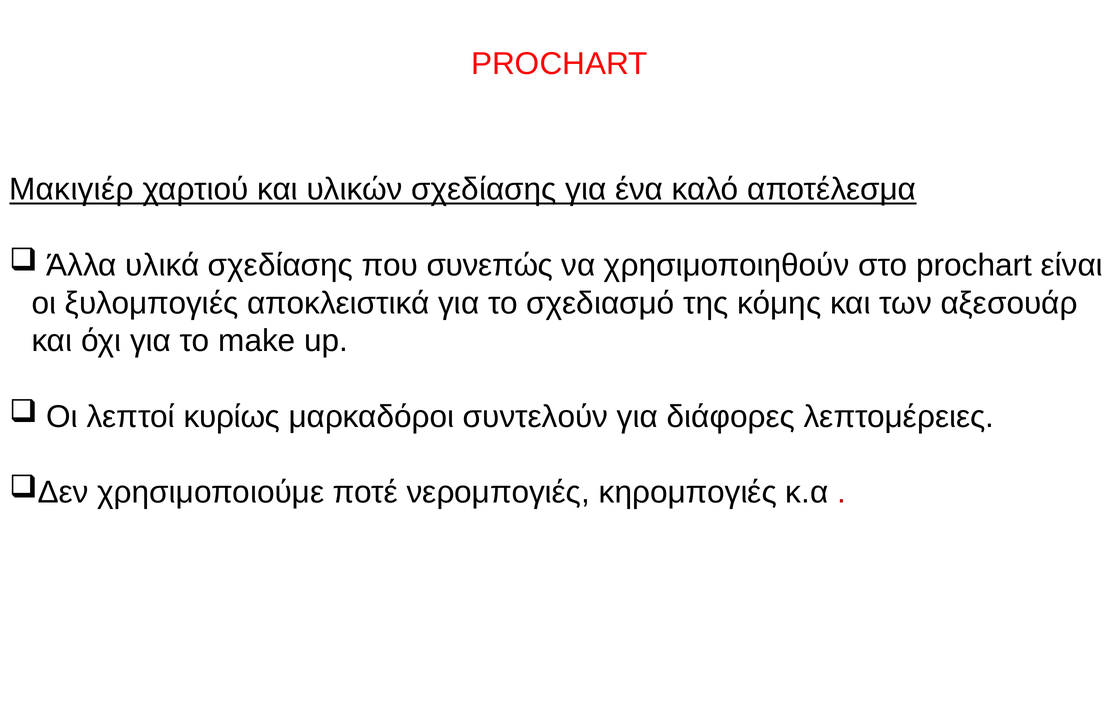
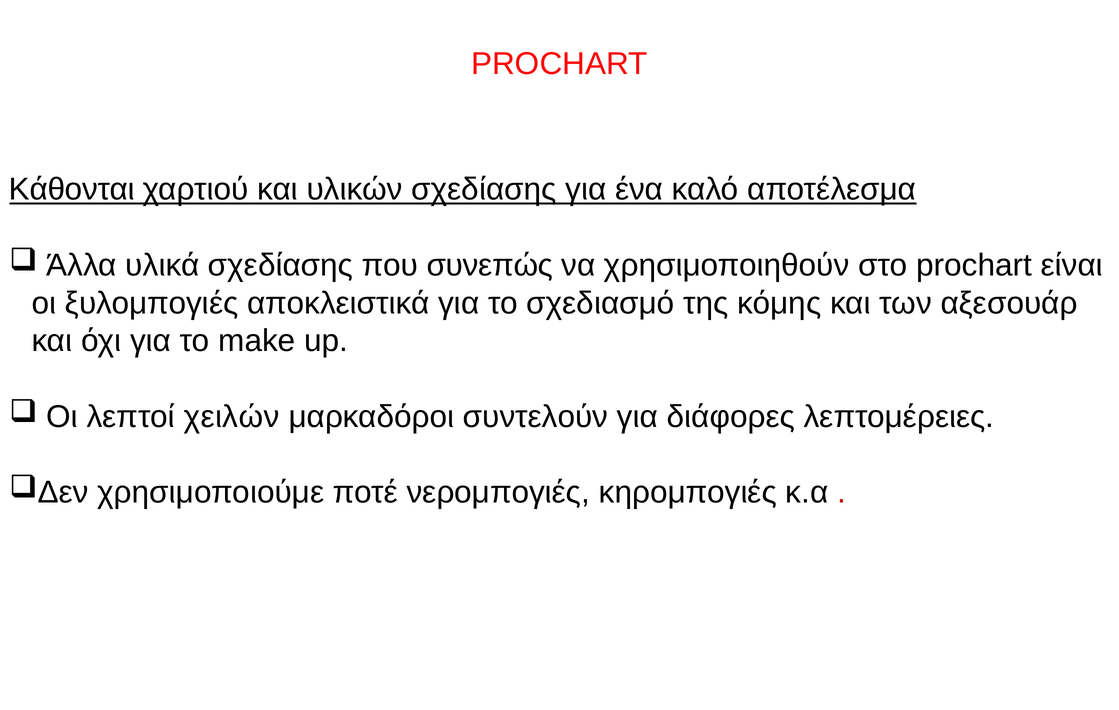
Μακιγιέρ: Μακιγιέρ -> Κάθονται
κυρίως: κυρίως -> χειλών
